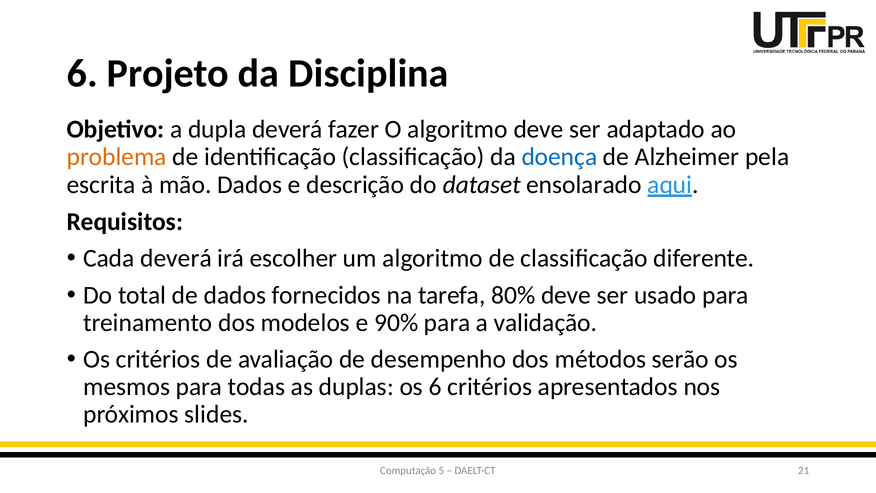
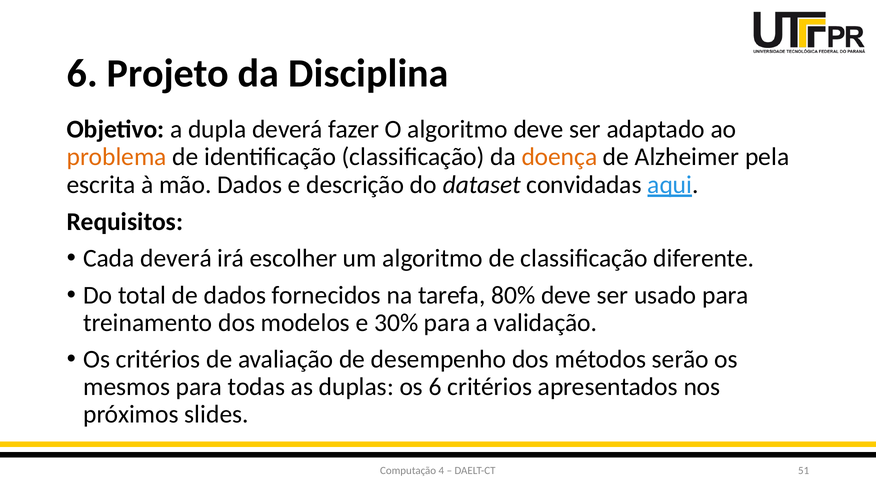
doença colour: blue -> orange
ensolarado: ensolarado -> convidadas
90%: 90% -> 30%
5: 5 -> 4
21: 21 -> 51
